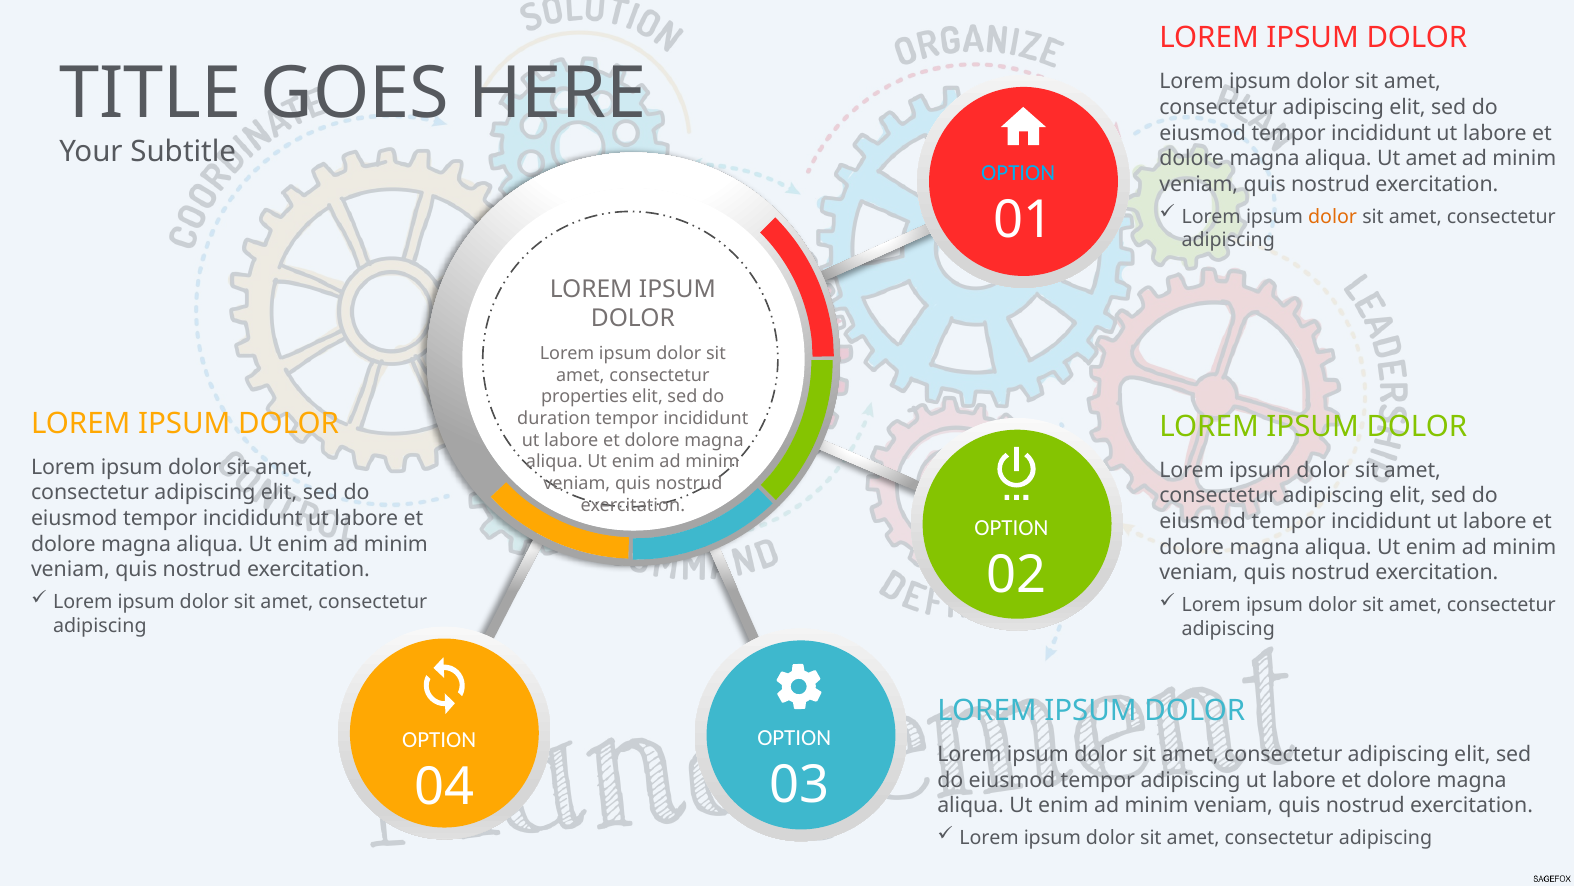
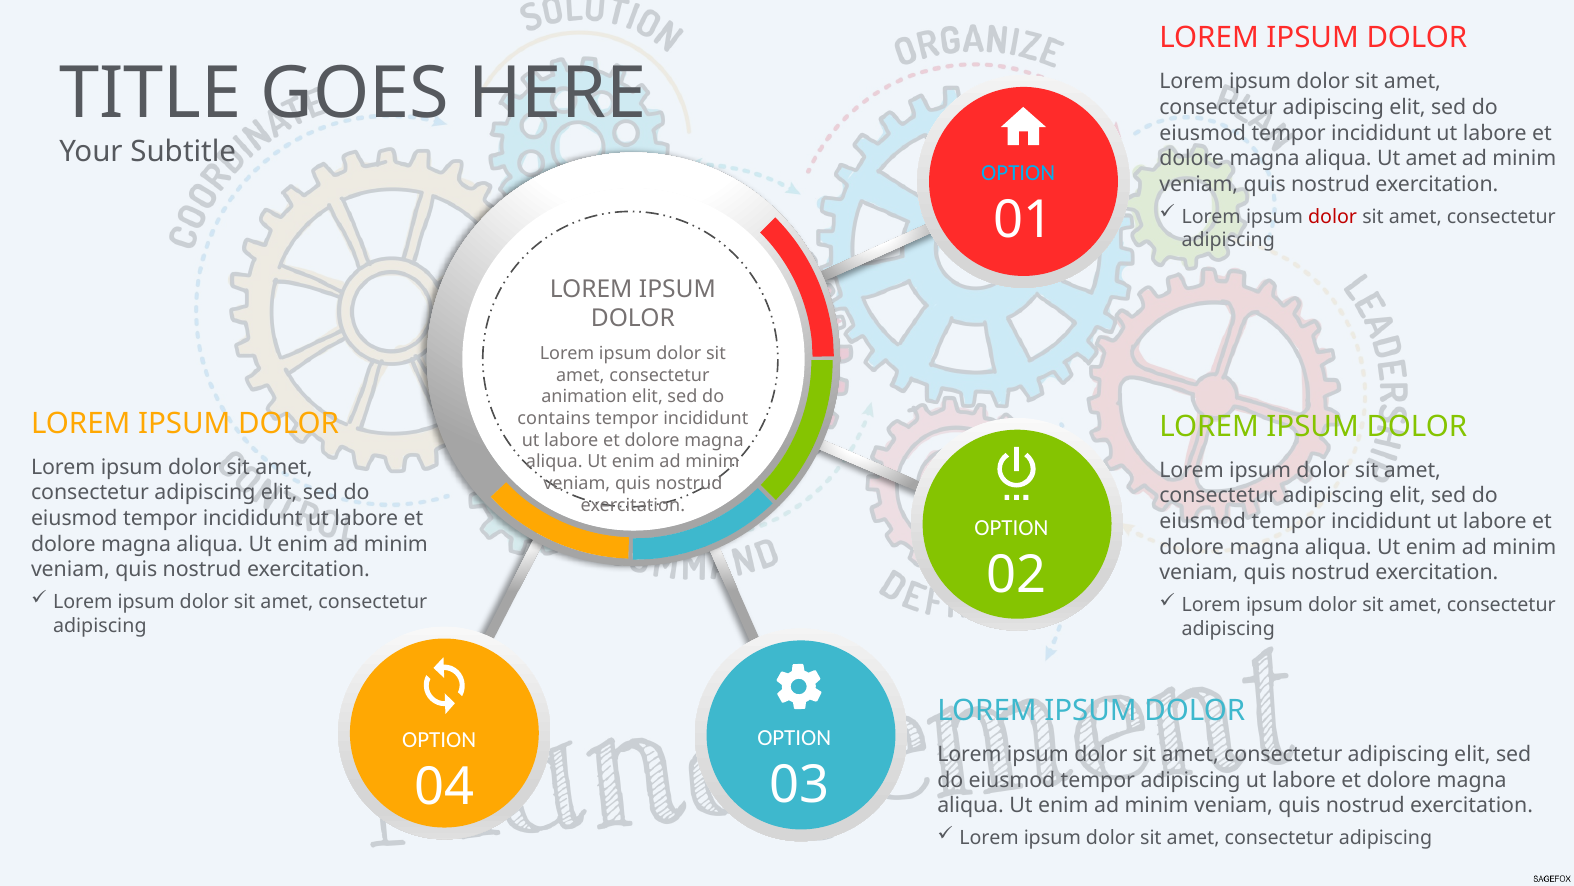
dolor at (1333, 216) colour: orange -> red
properties: properties -> animation
duration: duration -> contains
